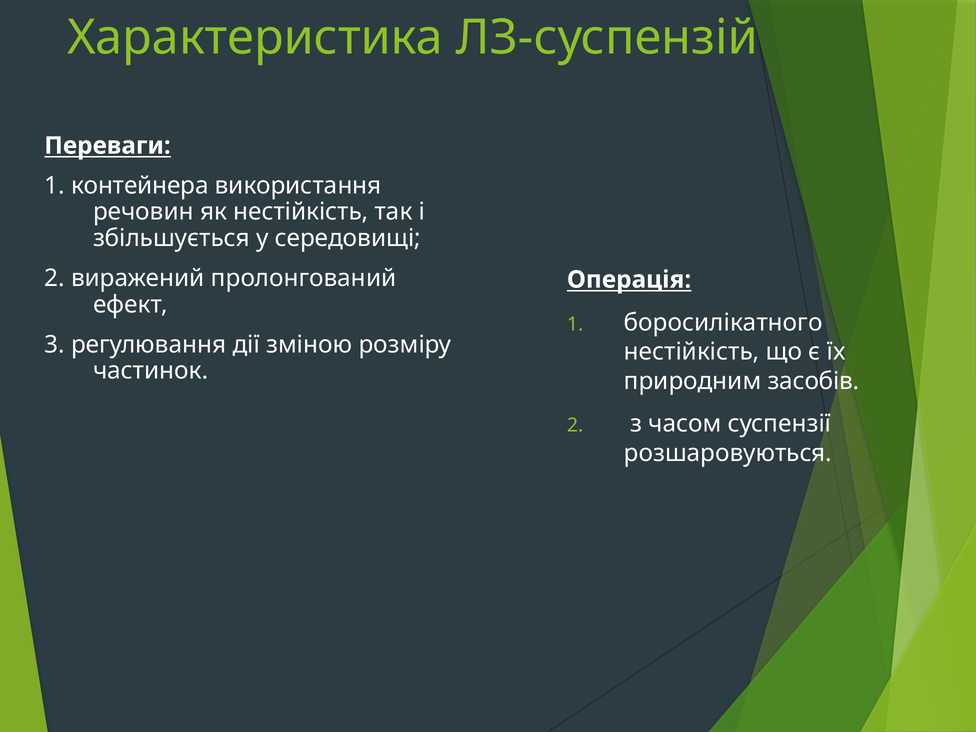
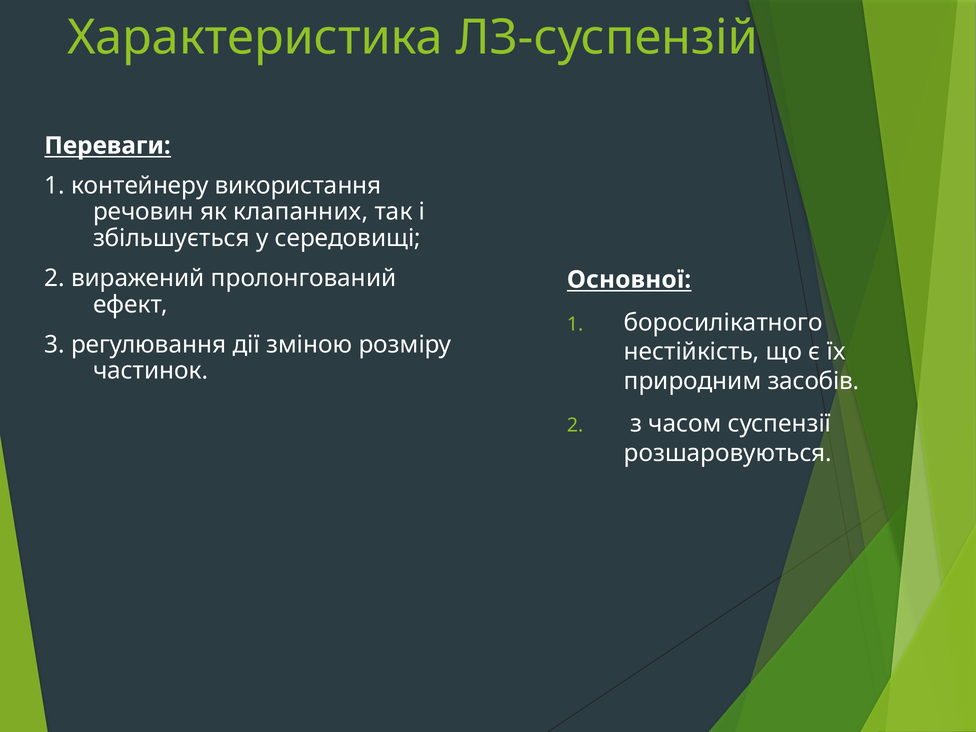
контейнера: контейнера -> контейнеру
як нестійкість: нестійкість -> клапанних
Операція: Операція -> Основної
